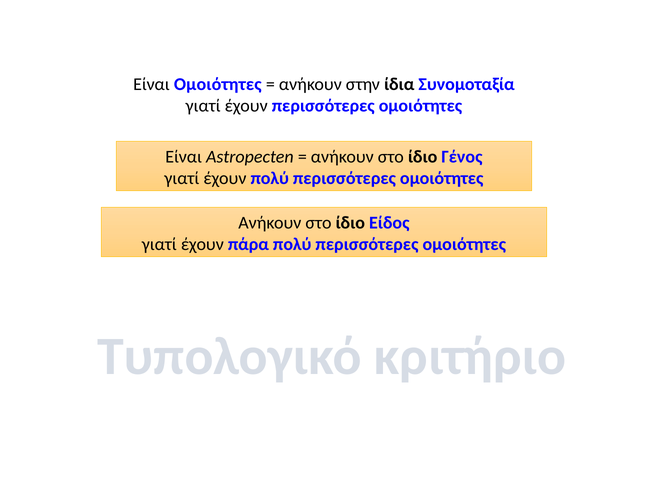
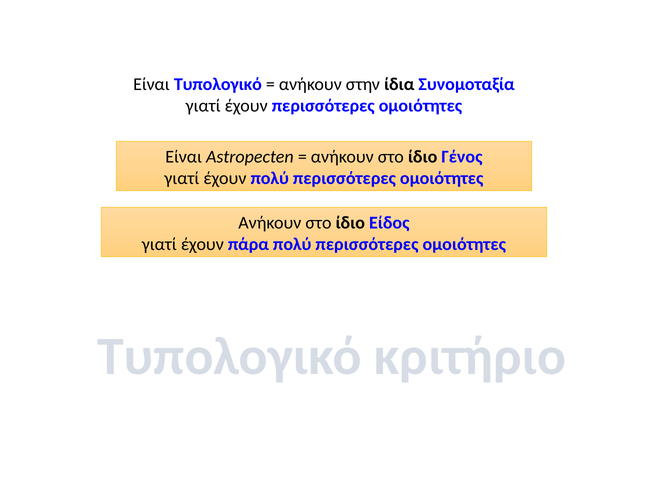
Είναι Ομοιότητες: Ομοιότητες -> Τυπολογικό
